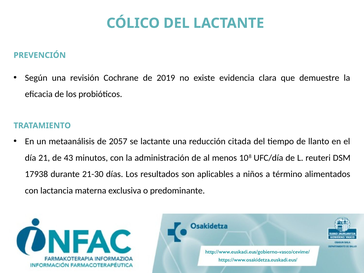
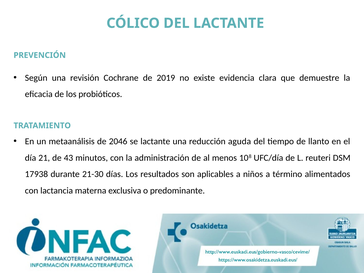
2057: 2057 -> 2046
citada: citada -> aguda
